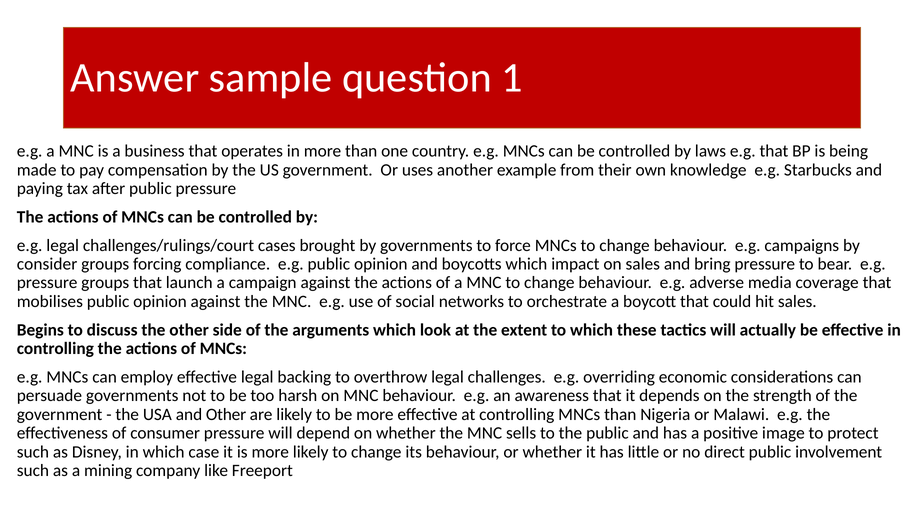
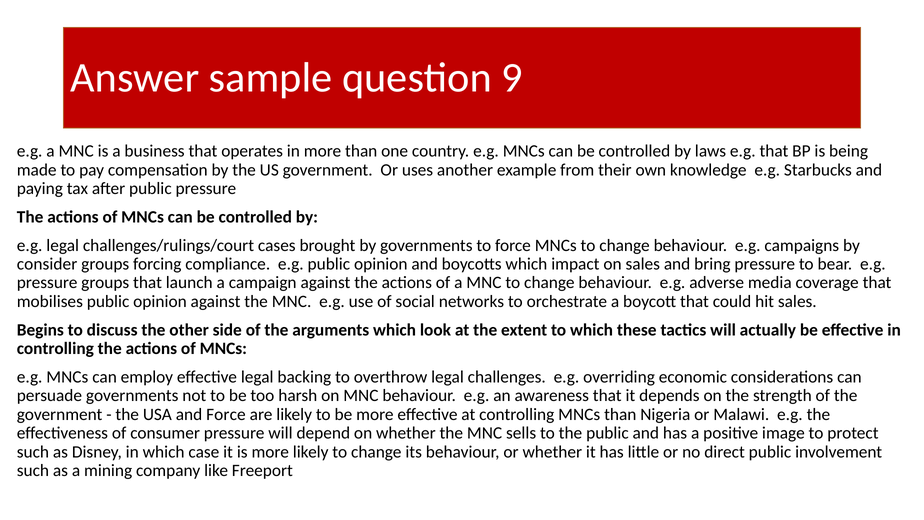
1: 1 -> 9
and Other: Other -> Force
